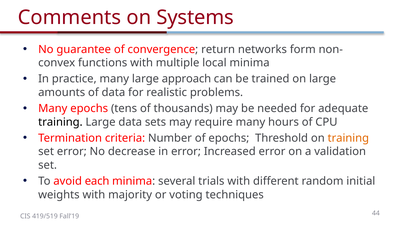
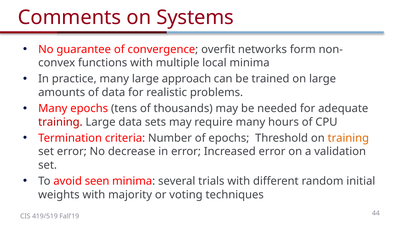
return: return -> overfit
training at (60, 122) colour: black -> red
each: each -> seen
